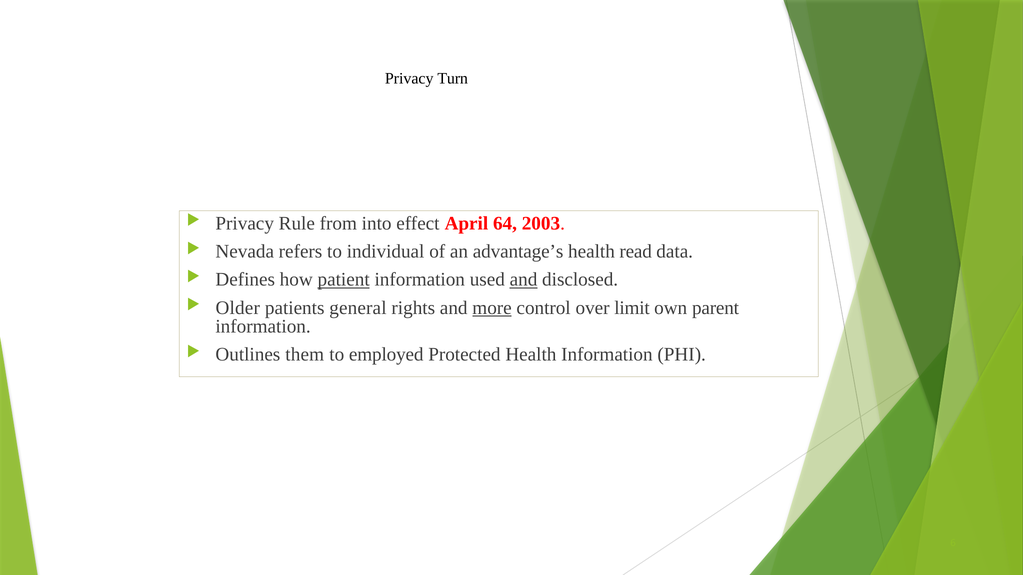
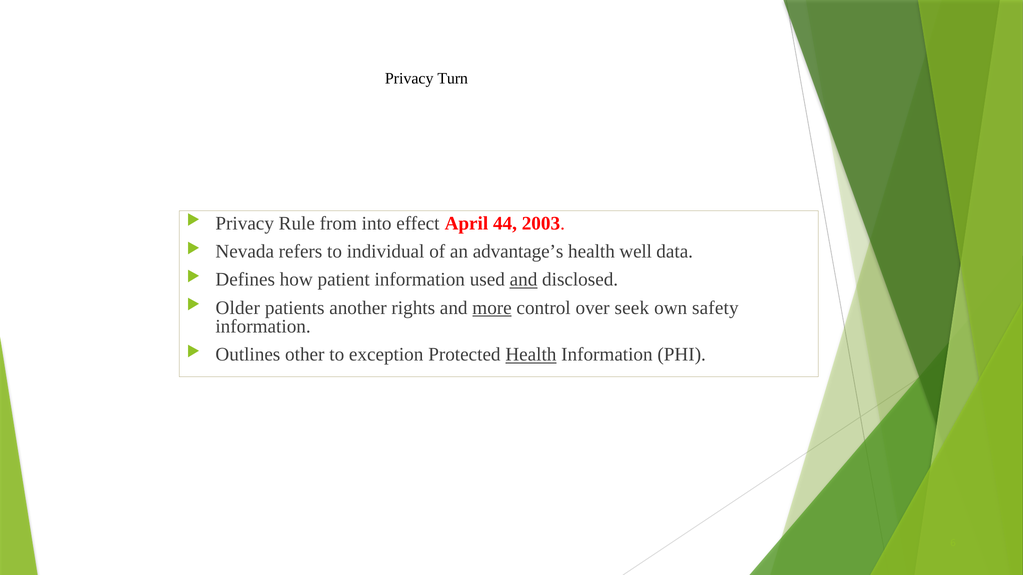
64: 64 -> 44
read: read -> well
patient underline: present -> none
general: general -> another
limit: limit -> seek
parent: parent -> safety
them: them -> other
employed: employed -> exception
Health at (531, 355) underline: none -> present
